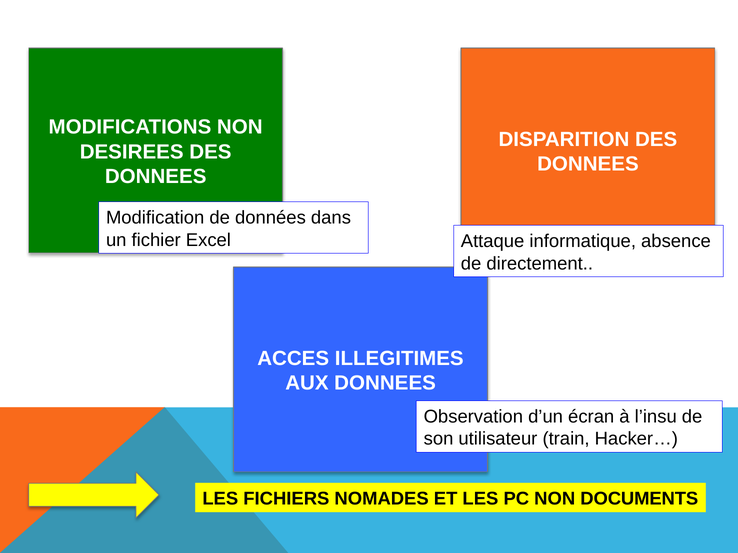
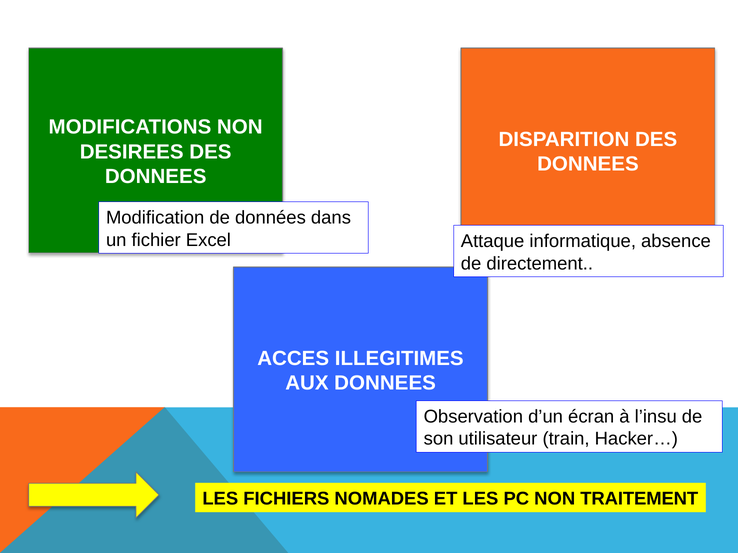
DOCUMENTS: DOCUMENTS -> TRAITEMENT
